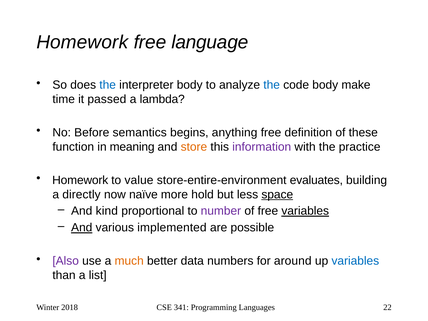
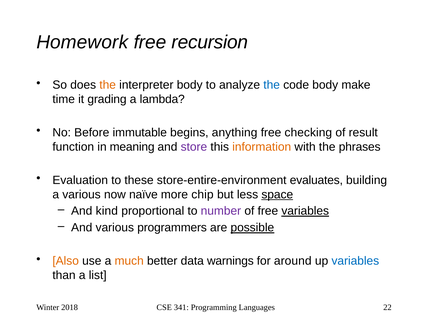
language: language -> recursion
the at (108, 85) colour: blue -> orange
passed: passed -> grading
semantics: semantics -> immutable
definition: definition -> checking
these: these -> result
store colour: orange -> purple
information colour: purple -> orange
practice: practice -> phrases
Homework at (80, 180): Homework -> Evaluation
value: value -> these
a directly: directly -> various
hold: hold -> chip
And at (82, 228) underline: present -> none
implemented: implemented -> programmers
possible underline: none -> present
Also colour: purple -> orange
numbers: numbers -> warnings
